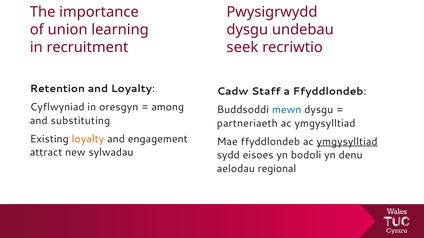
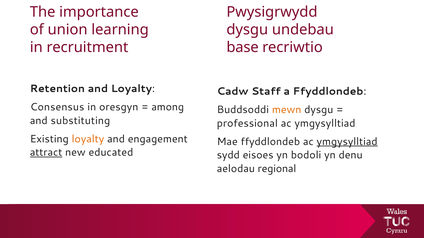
seek: seek -> base
Cyflwyniad: Cyflwyniad -> Consensus
mewn colour: blue -> orange
partneriaeth: partneriaeth -> professional
attract underline: none -> present
sylwadau: sylwadau -> educated
